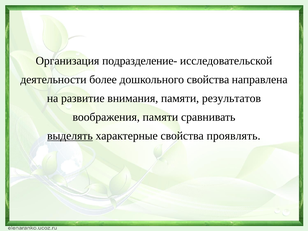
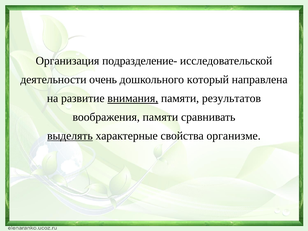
более: более -> очень
дошкольного свойства: свойства -> который
внимания underline: none -> present
проявлять: проявлять -> организме
